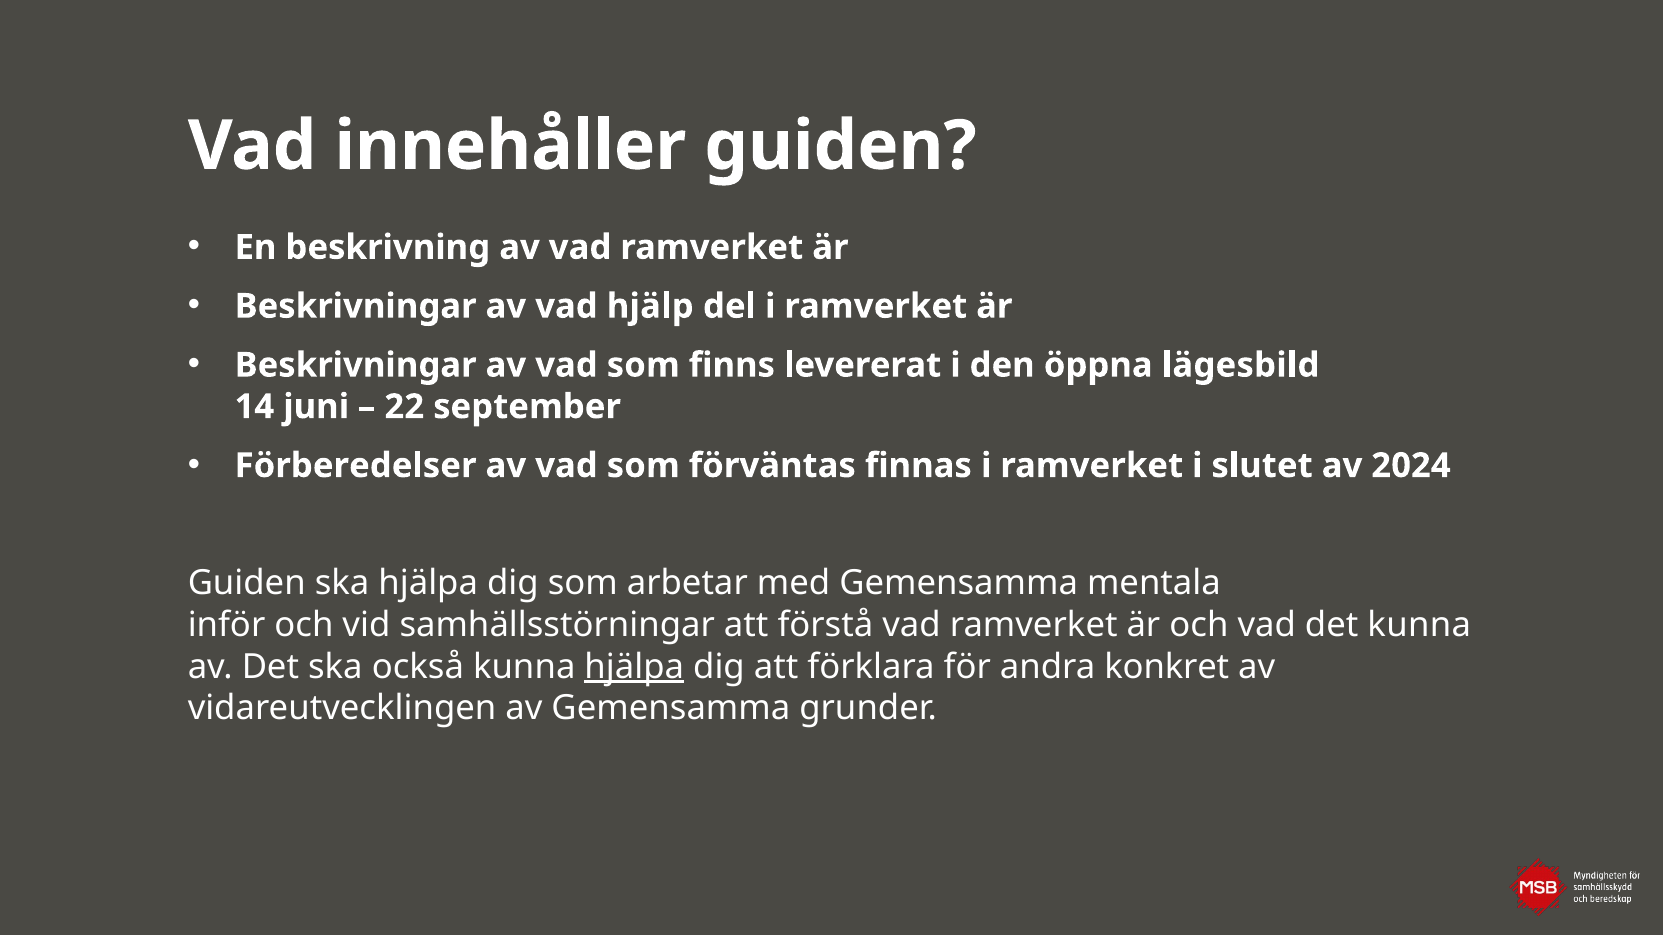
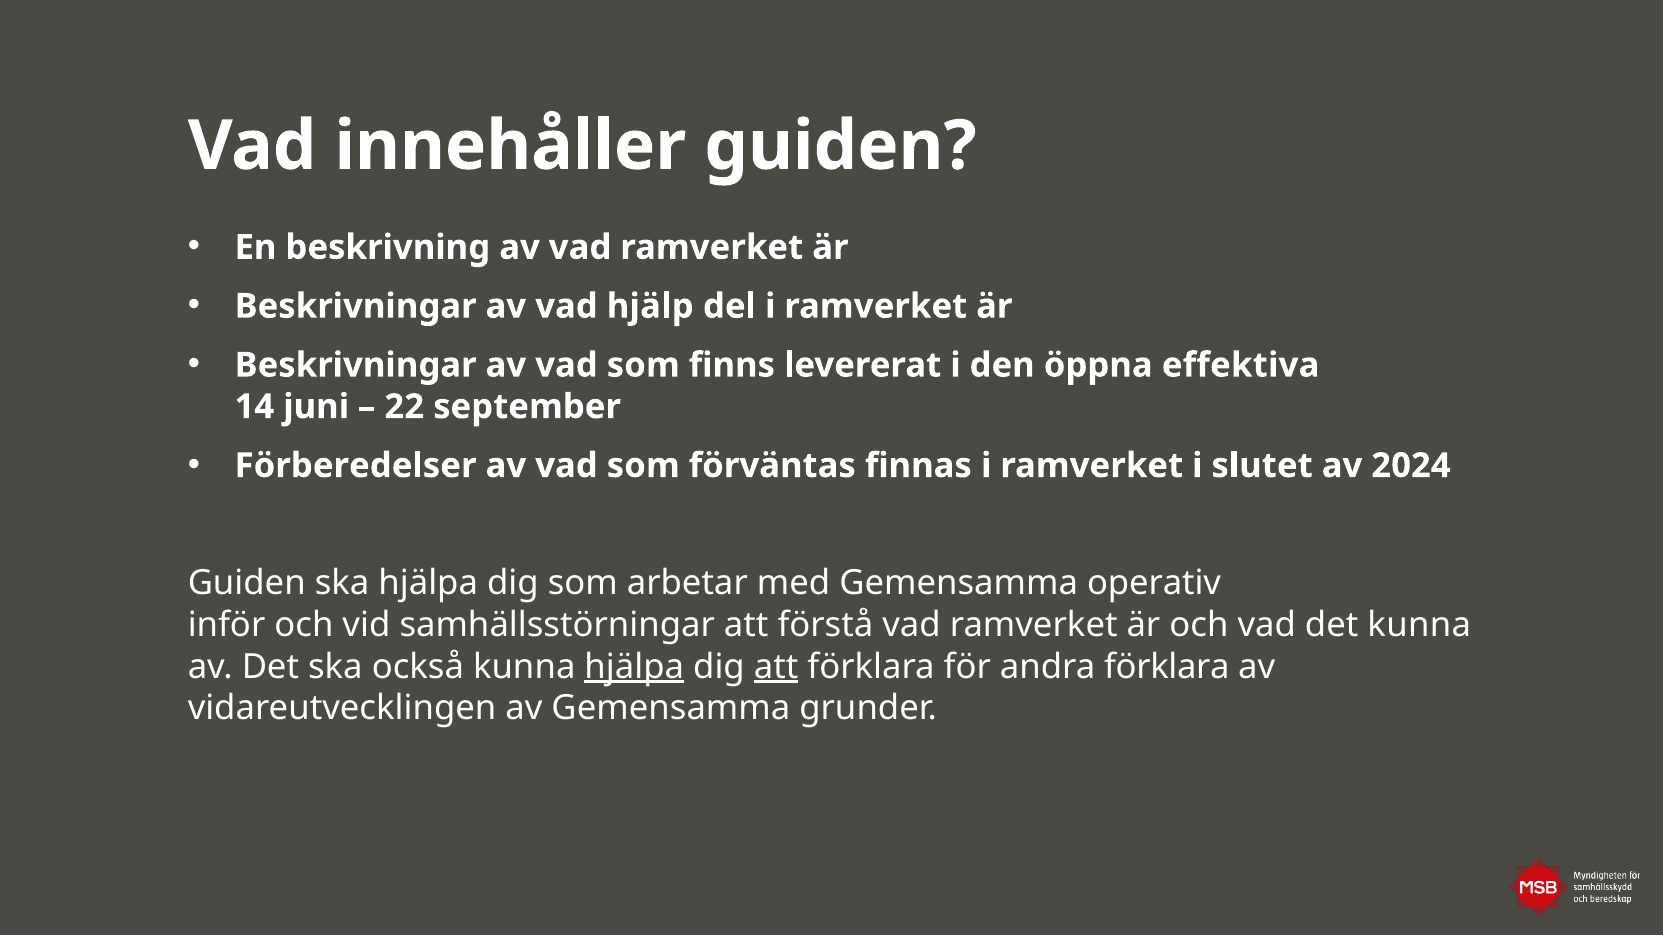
lägesbild: lägesbild -> effektiva
mentala: mentala -> operativ
att at (776, 667) underline: none -> present
andra konkret: konkret -> förklara
